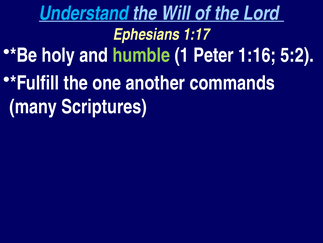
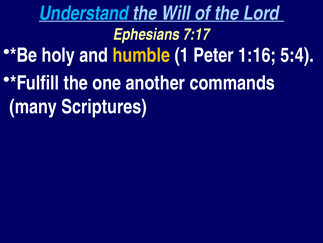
1:17: 1:17 -> 7:17
humble colour: light green -> yellow
5:2: 5:2 -> 5:4
